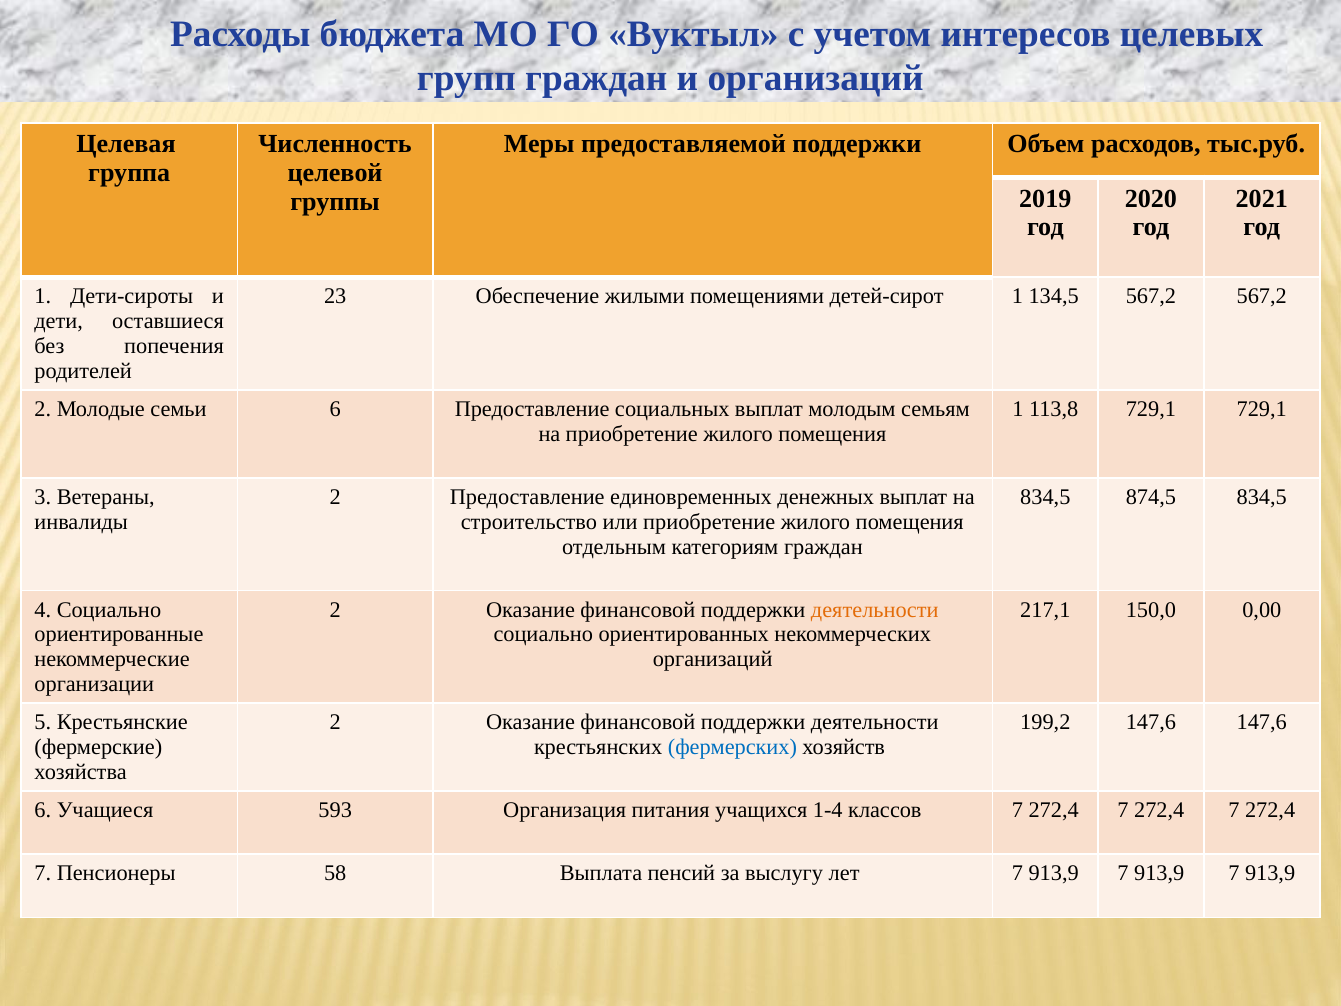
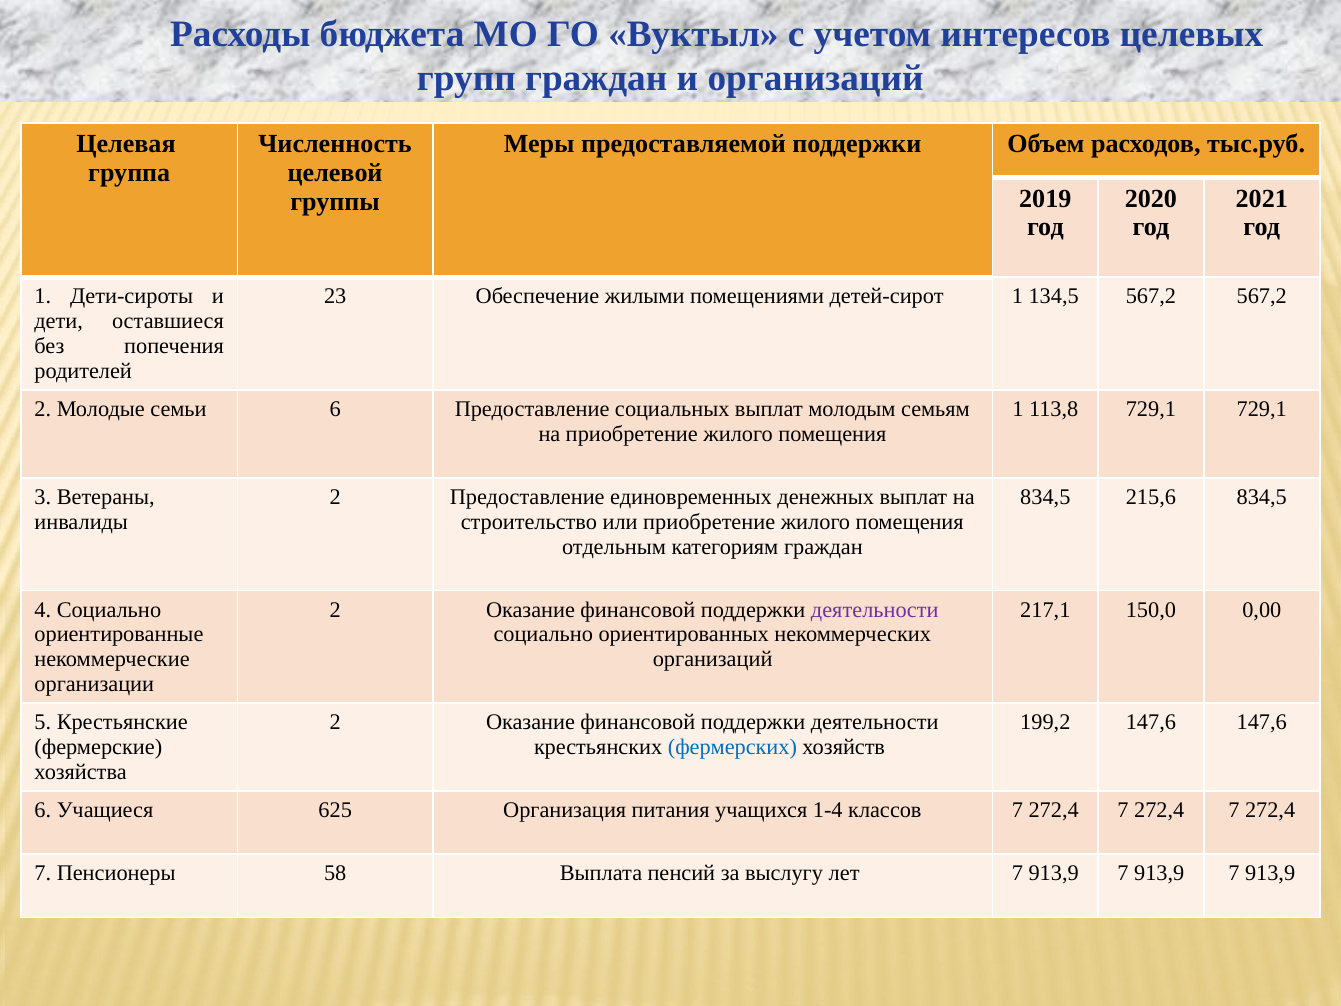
874,5: 874,5 -> 215,6
деятельности at (875, 610) colour: orange -> purple
593: 593 -> 625
